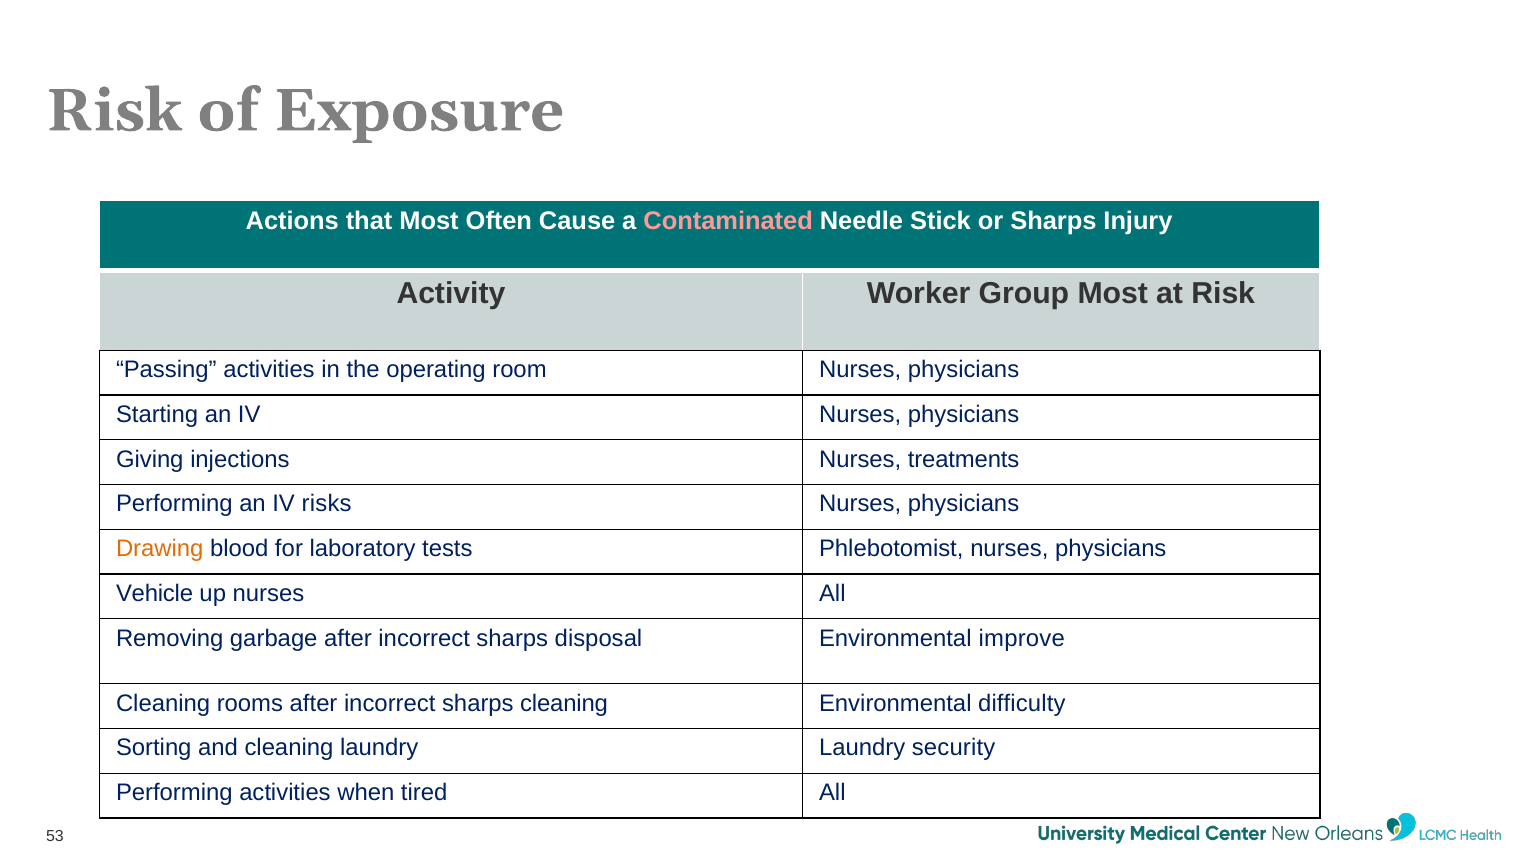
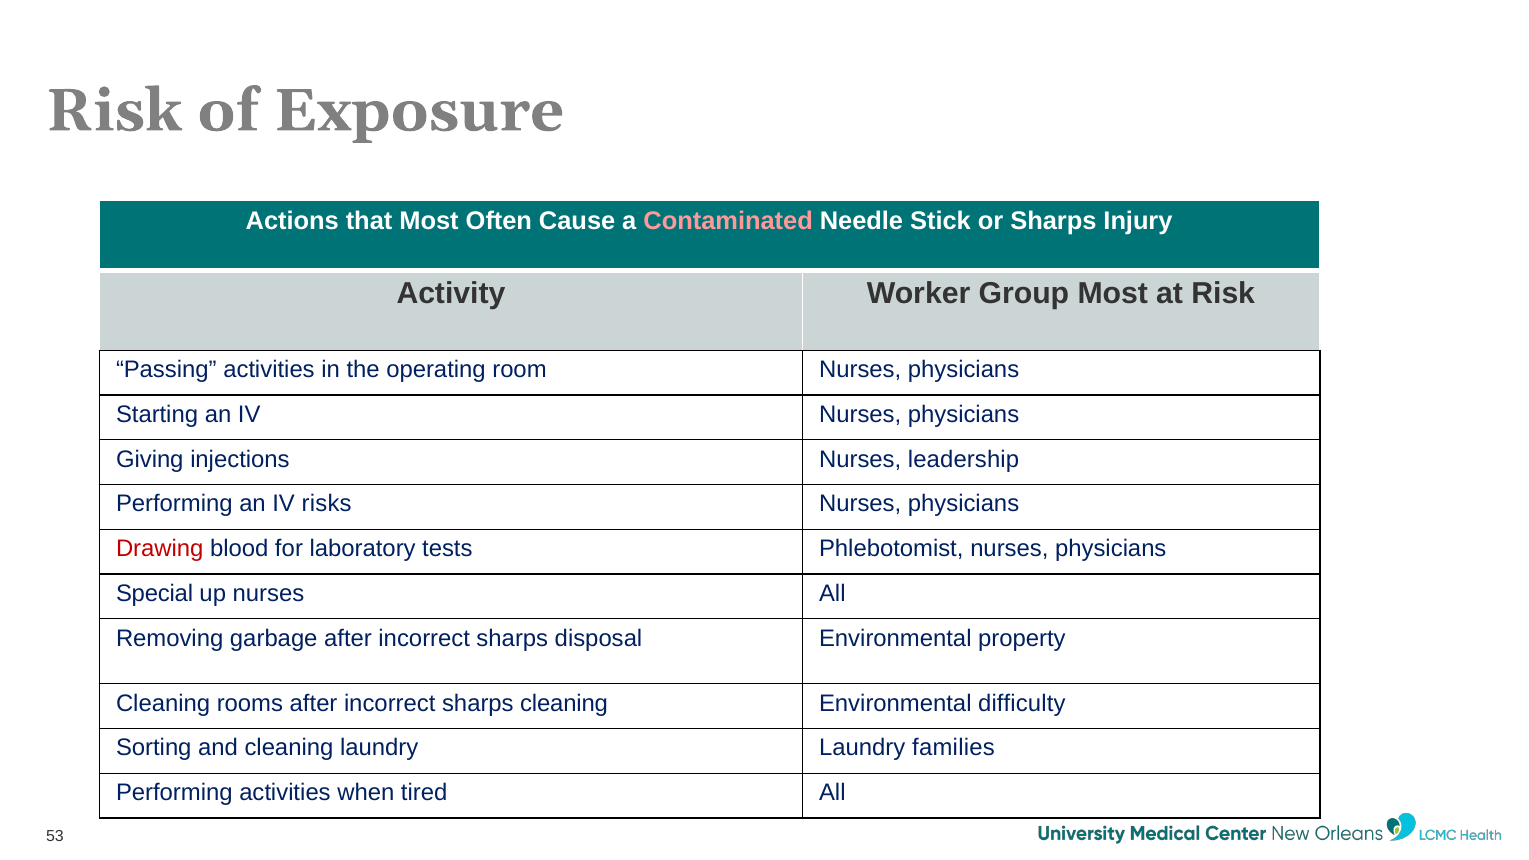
treatments: treatments -> leadership
Drawing colour: orange -> red
Vehicle: Vehicle -> Special
improve: improve -> property
security: security -> families
